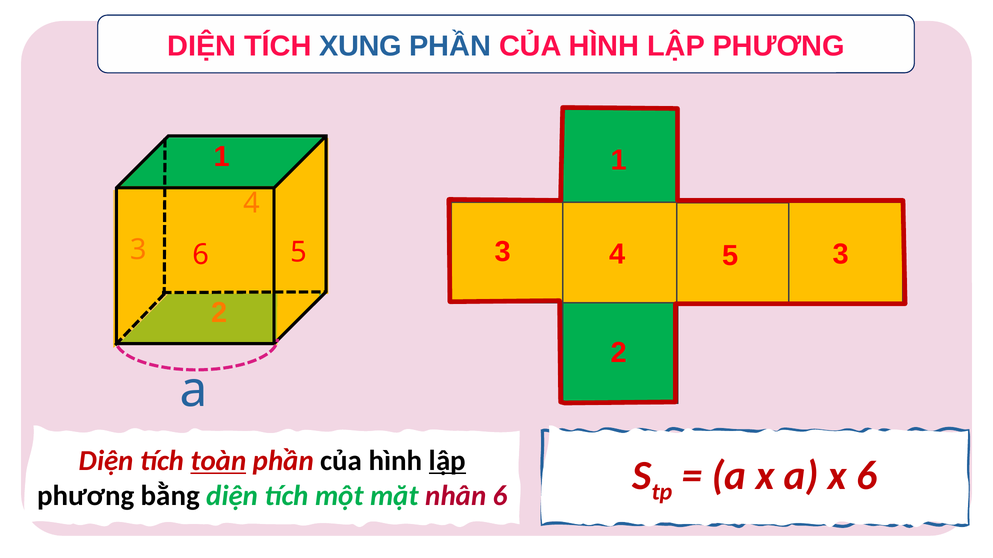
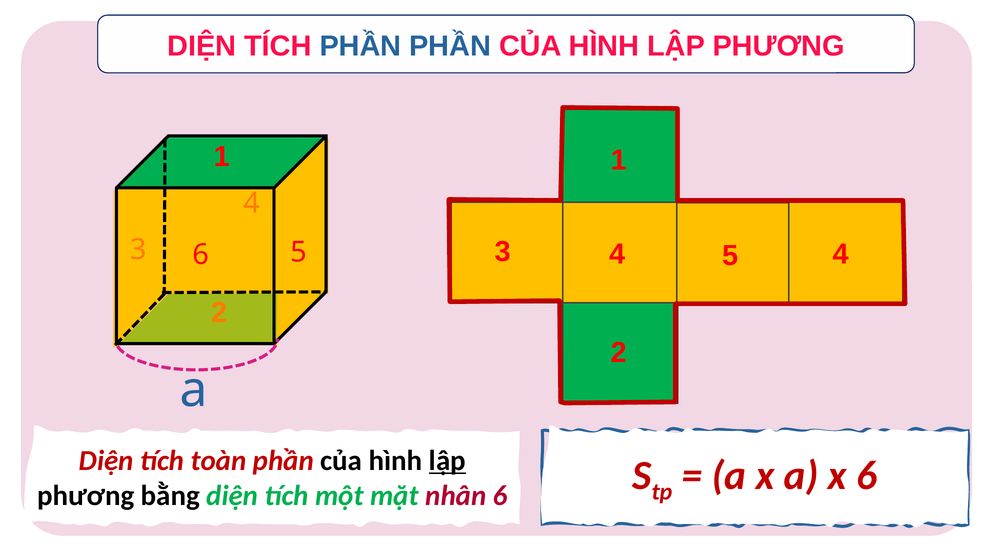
TÍCH XUNG: XUNG -> PHẦN
5 3: 3 -> 4
toàn underline: present -> none
